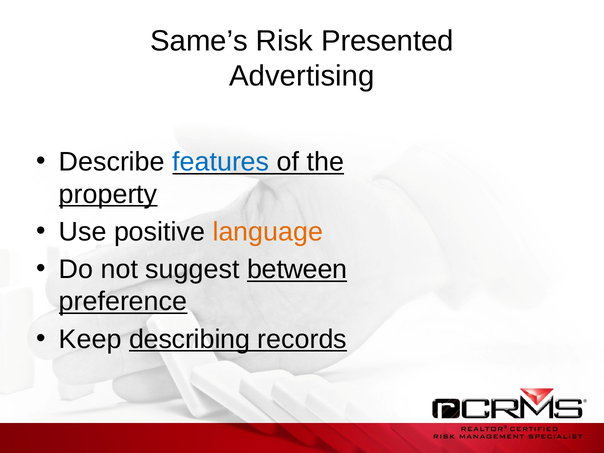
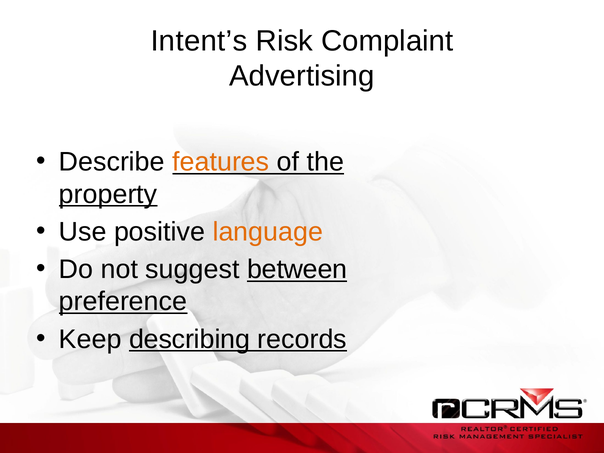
Same’s: Same’s -> Intent’s
Presented: Presented -> Complaint
features colour: blue -> orange
